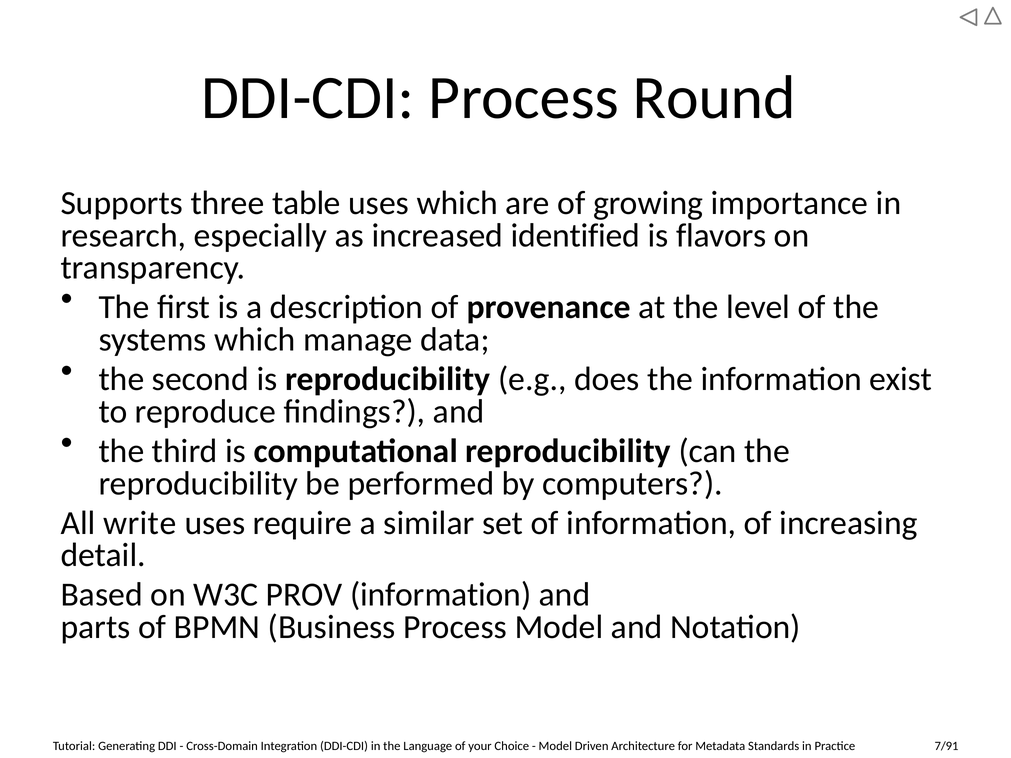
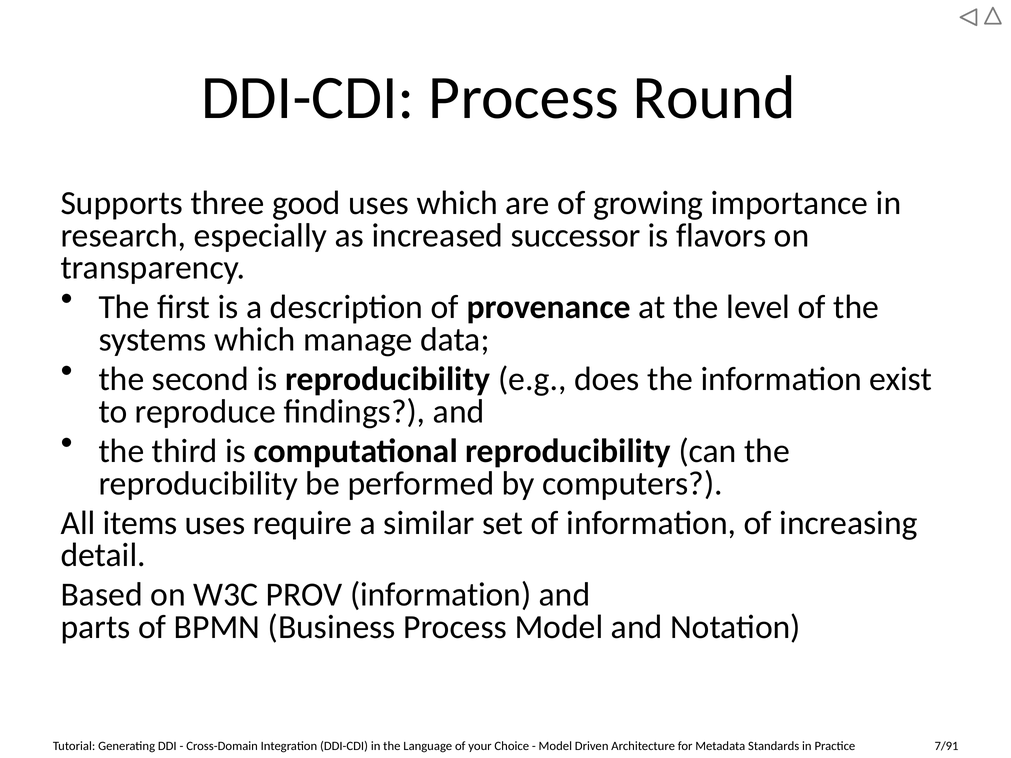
table: table -> good
identified: identified -> successor
write: write -> items
